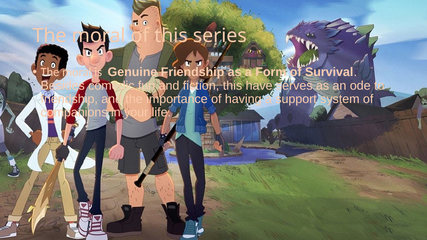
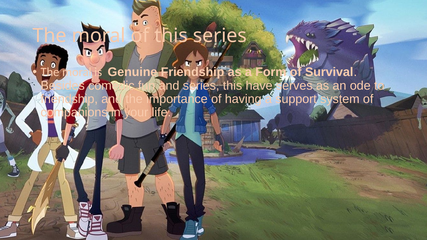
and fiction: fiction -> series
